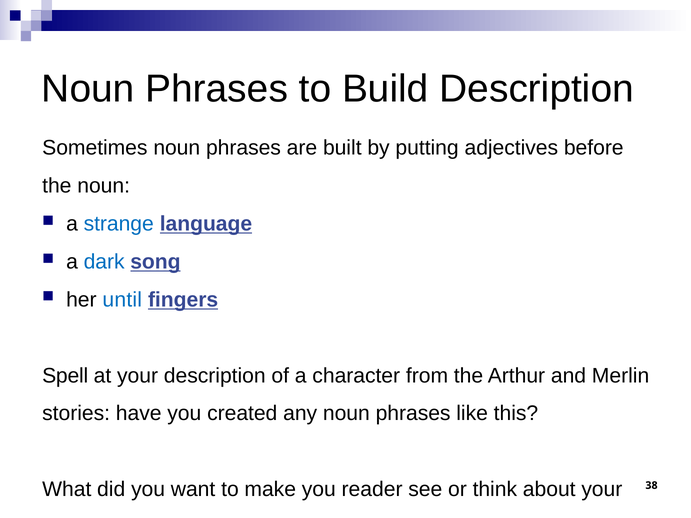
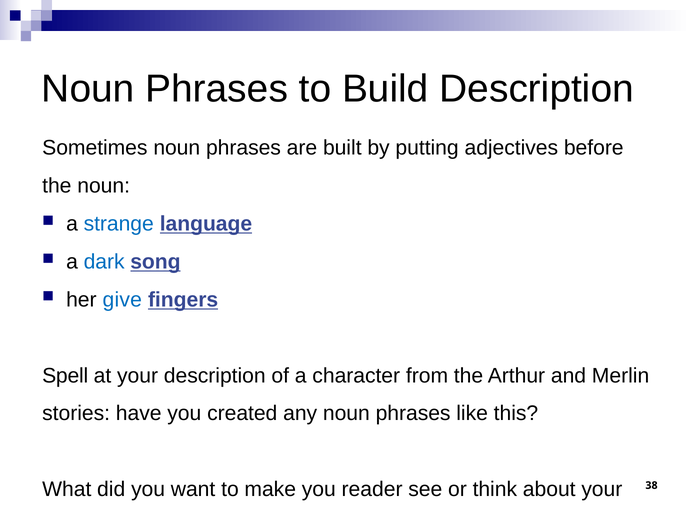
until: until -> give
